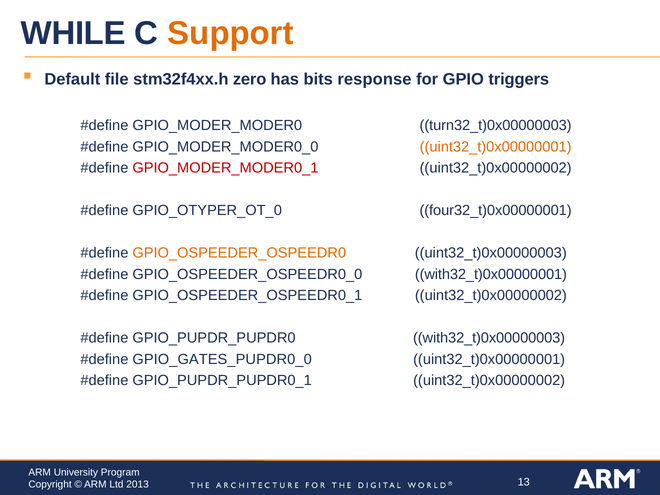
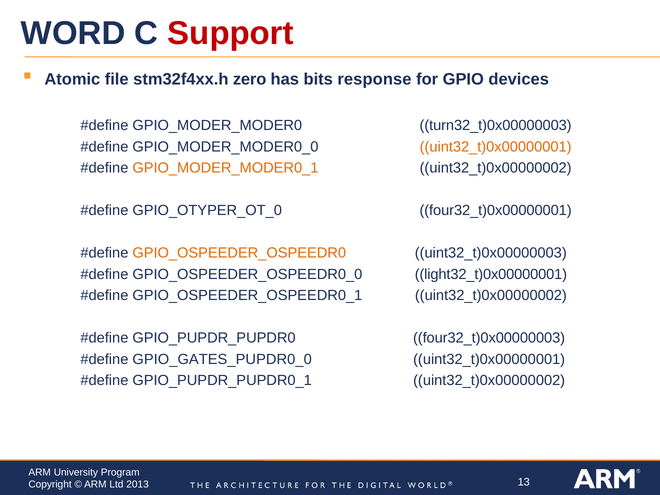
WHILE: WHILE -> WORD
Support colour: orange -> red
Default: Default -> Atomic
triggers: triggers -> devices
GPIO_MODER_MODER0_1 colour: red -> orange
with32_t)0x00000001: with32_t)0x00000001 -> light32_t)0x00000001
with32_t)0x00000003: with32_t)0x00000003 -> four32_t)0x00000003
